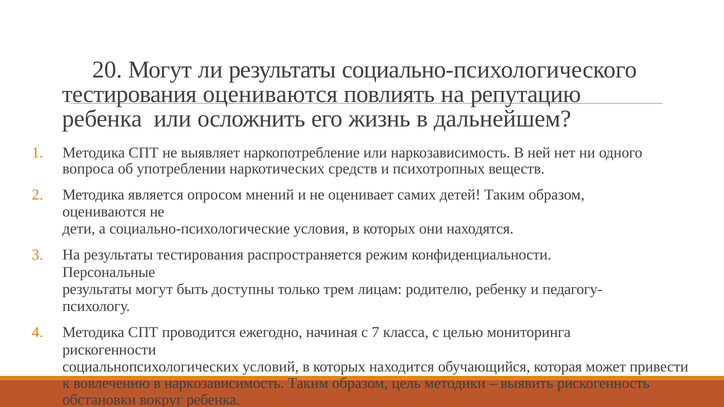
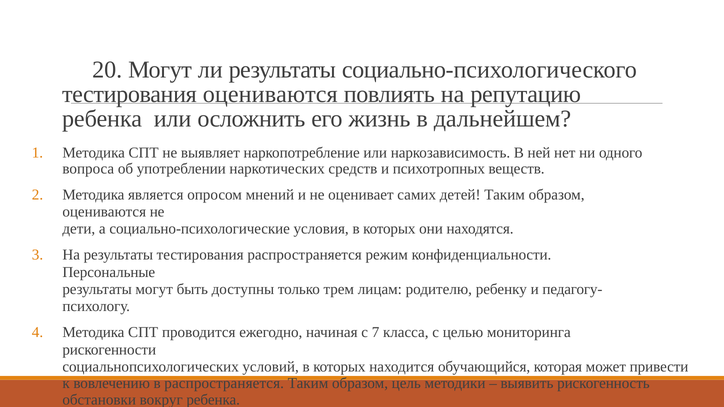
в наркозависимость: наркозависимость -> распространяется
